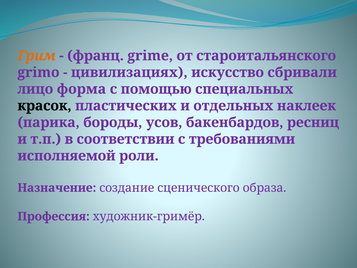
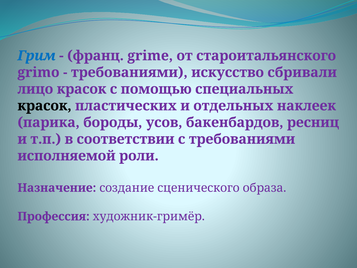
Грим colour: orange -> blue
цивилизациях at (129, 72): цивилизациях -> требованиями
лицо форма: форма -> красок
